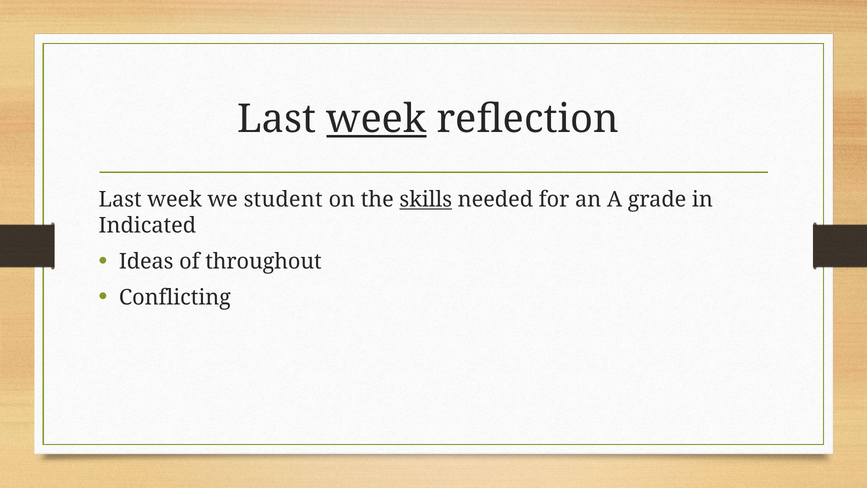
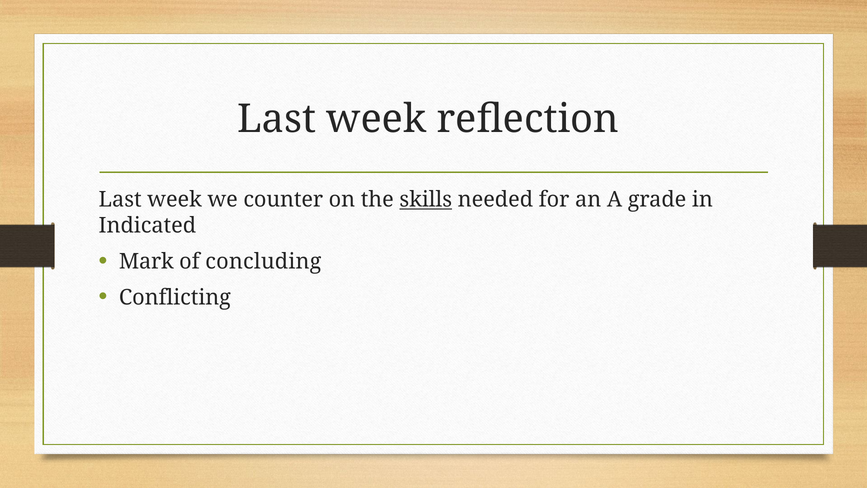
week at (376, 119) underline: present -> none
student: student -> counter
Ideas: Ideas -> Mark
throughout: throughout -> concluding
